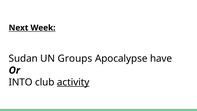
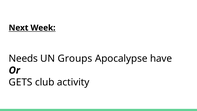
Sudan: Sudan -> Needs
INTO: INTO -> GETS
activity underline: present -> none
